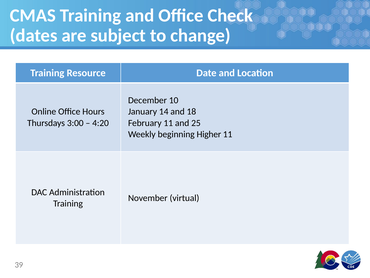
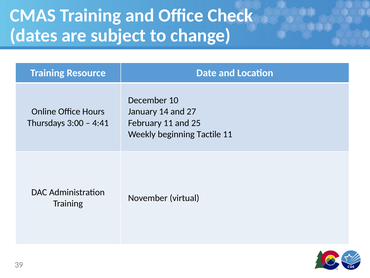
18: 18 -> 27
4:20: 4:20 -> 4:41
Higher: Higher -> Tactile
